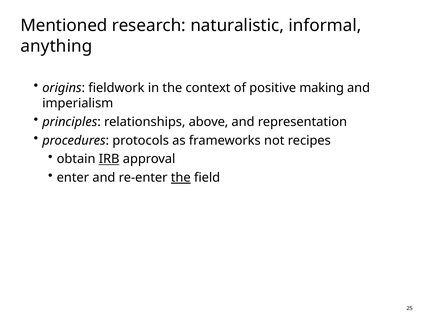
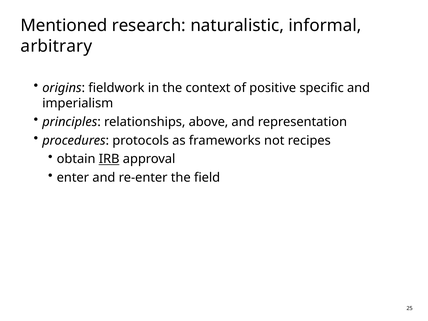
anything: anything -> arbitrary
making: making -> specific
the at (181, 178) underline: present -> none
